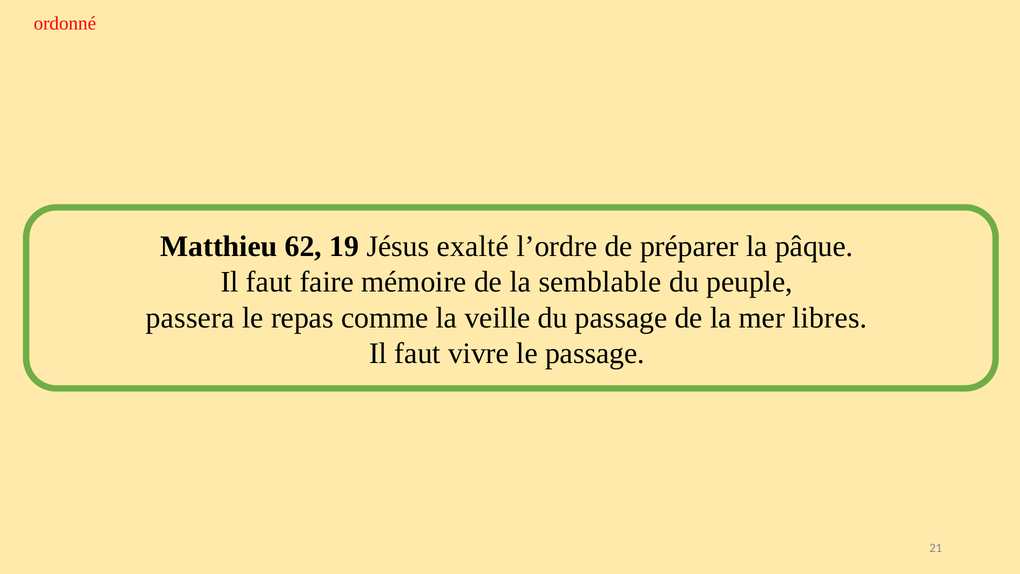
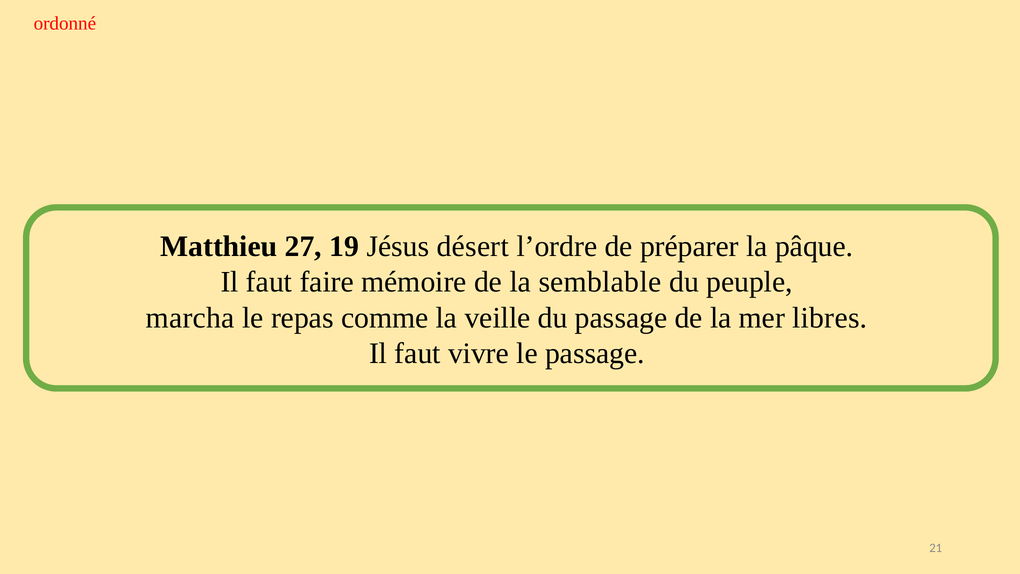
62: 62 -> 27
exalté: exalté -> désert
passera: passera -> marcha
